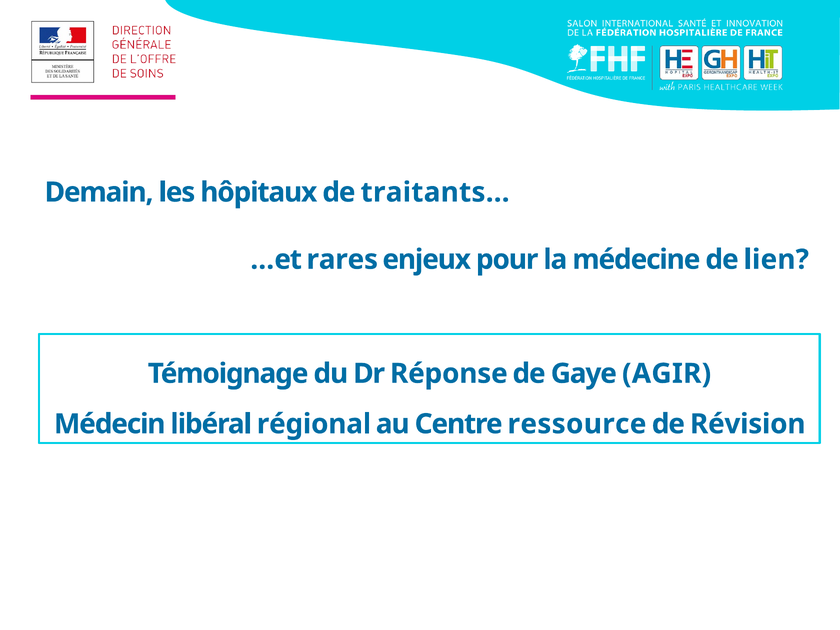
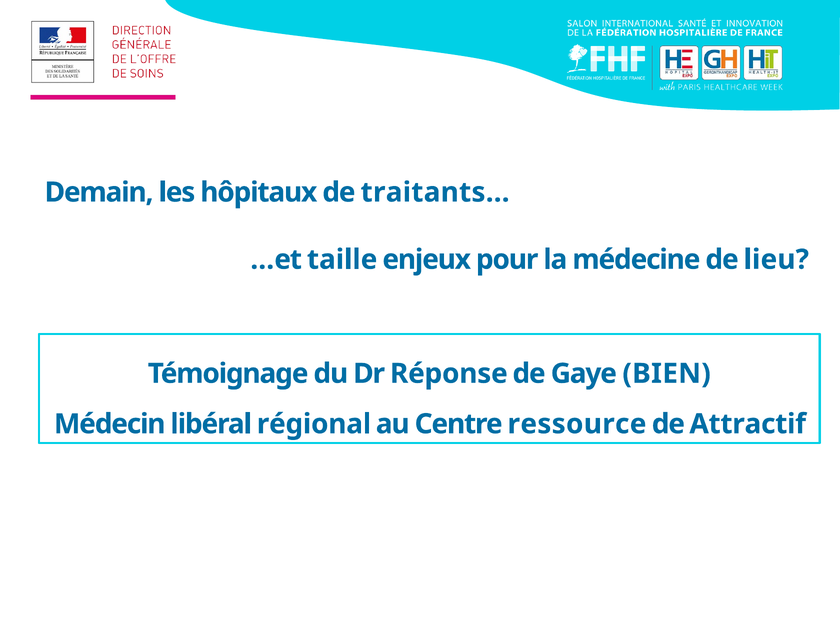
rares: rares -> taille
lien: lien -> lieu
AGIR: AGIR -> BIEN
Révision: Révision -> Attractif
